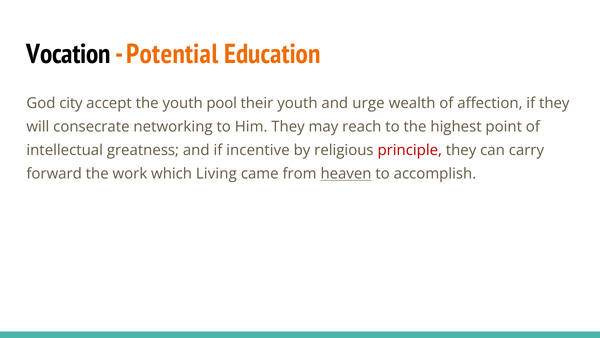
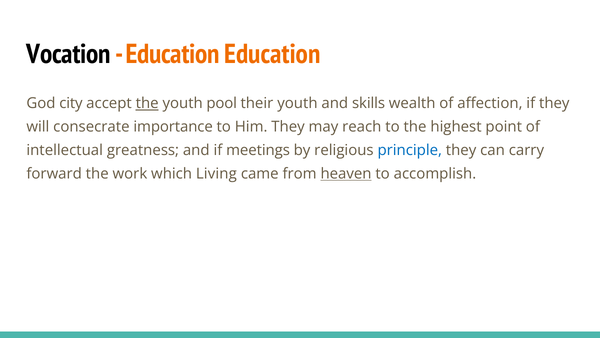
Potential at (172, 54): Potential -> Education
the at (147, 103) underline: none -> present
urge: urge -> skills
networking: networking -> importance
incentive: incentive -> meetings
principle colour: red -> blue
